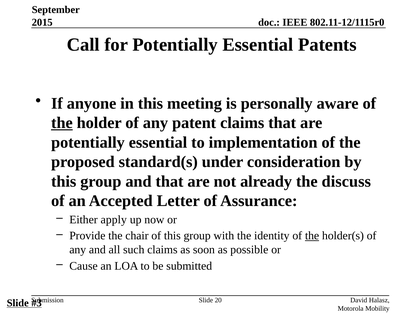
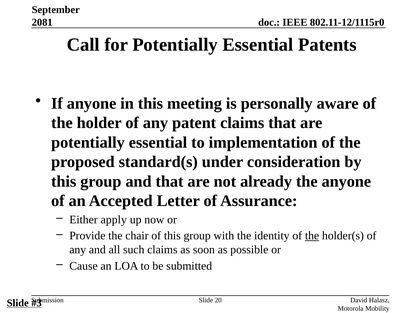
2015: 2015 -> 2081
the at (62, 123) underline: present -> none
the discuss: discuss -> anyone
